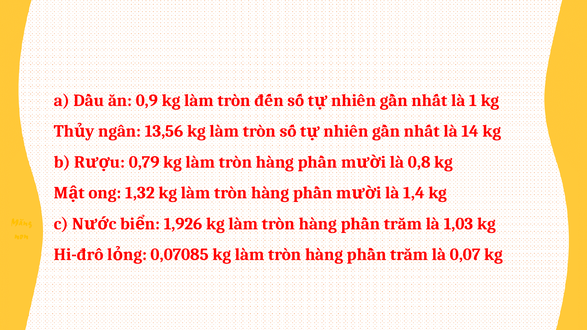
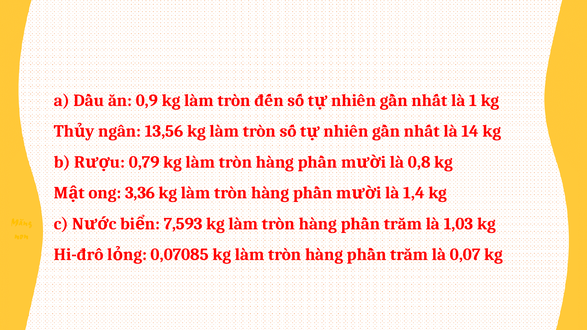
1,32: 1,32 -> 3,36
1,926: 1,926 -> 7,593
